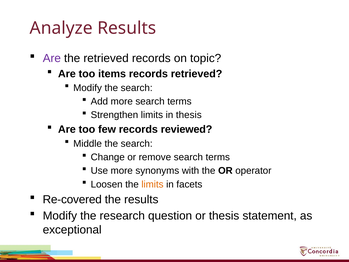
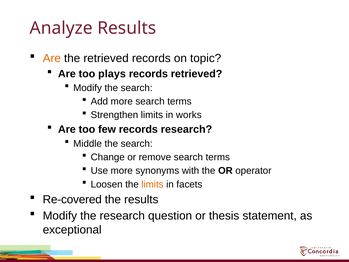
Are at (52, 58) colour: purple -> orange
items: items -> plays
in thesis: thesis -> works
records reviewed: reviewed -> research
